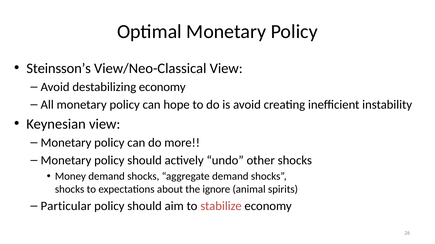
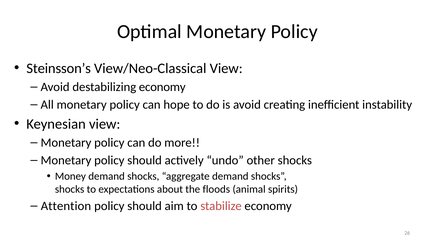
ignore: ignore -> floods
Particular: Particular -> Attention
